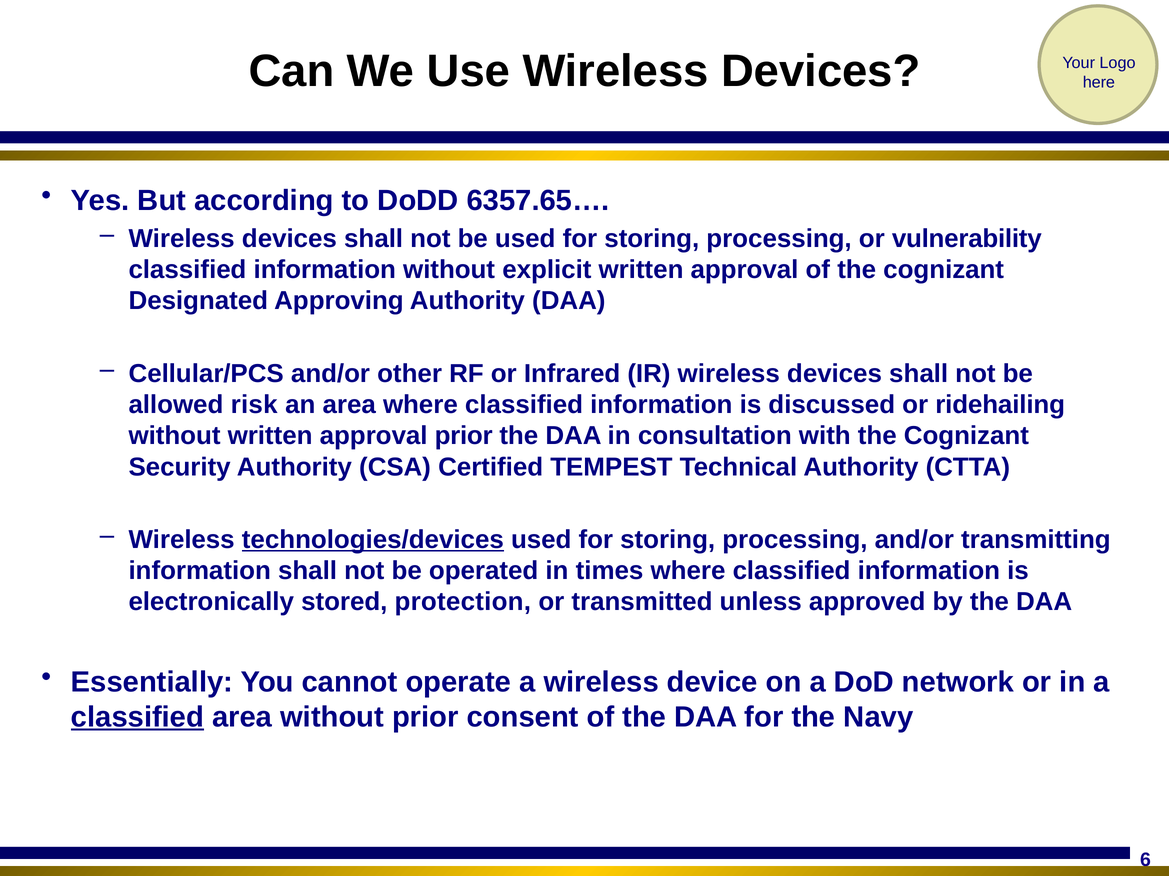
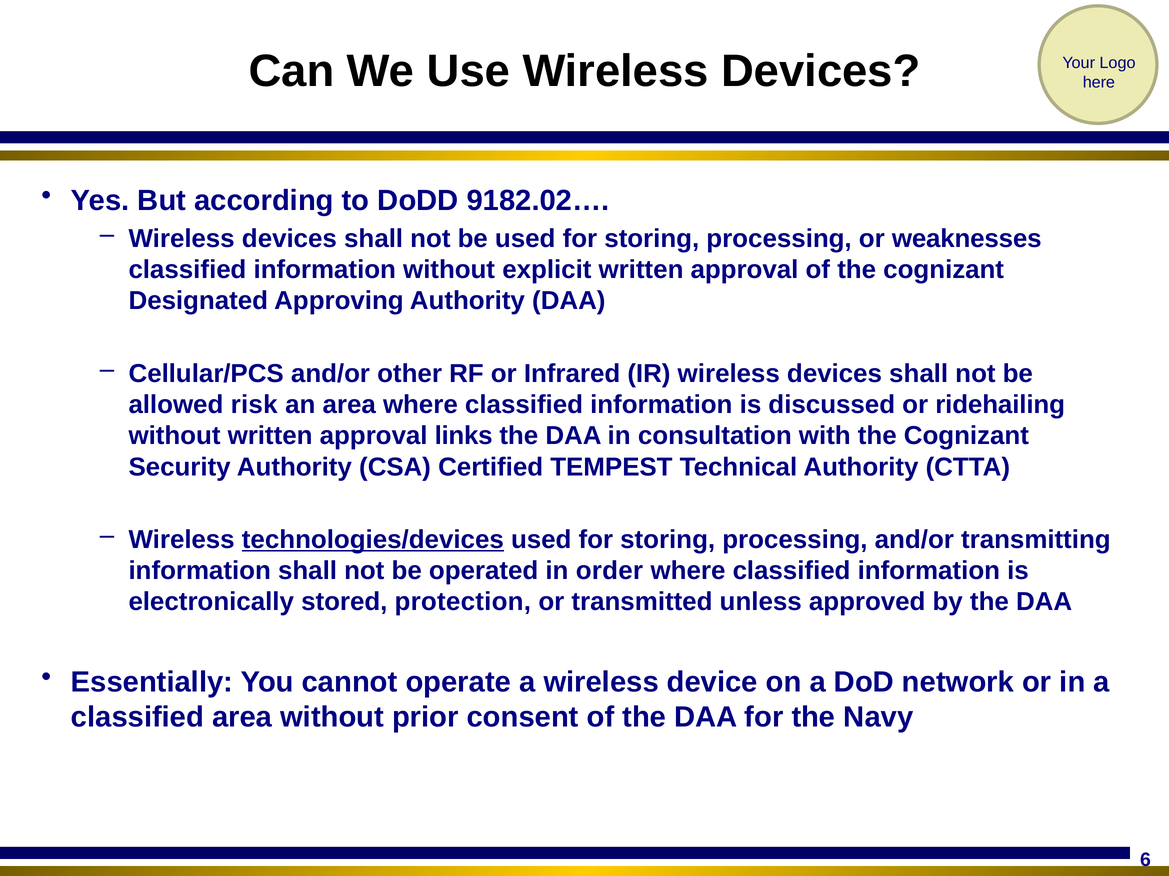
6357.65…: 6357.65… -> 9182.02…
vulnerability: vulnerability -> weaknesses
approval prior: prior -> links
times: times -> order
classified at (137, 718) underline: present -> none
